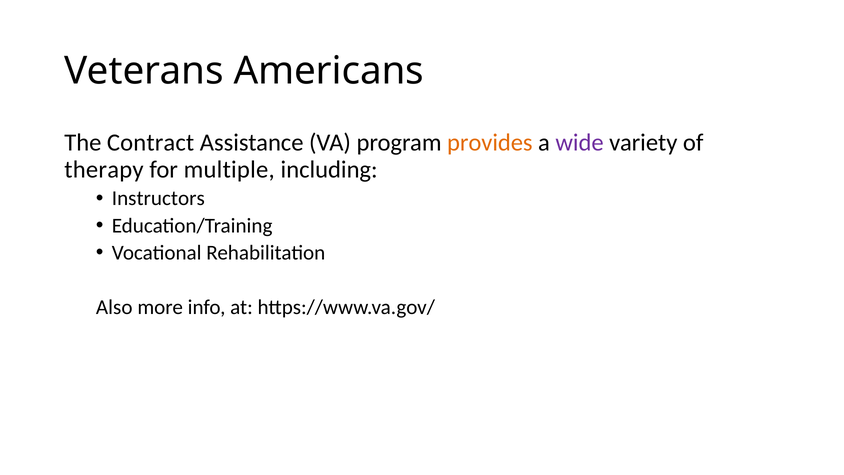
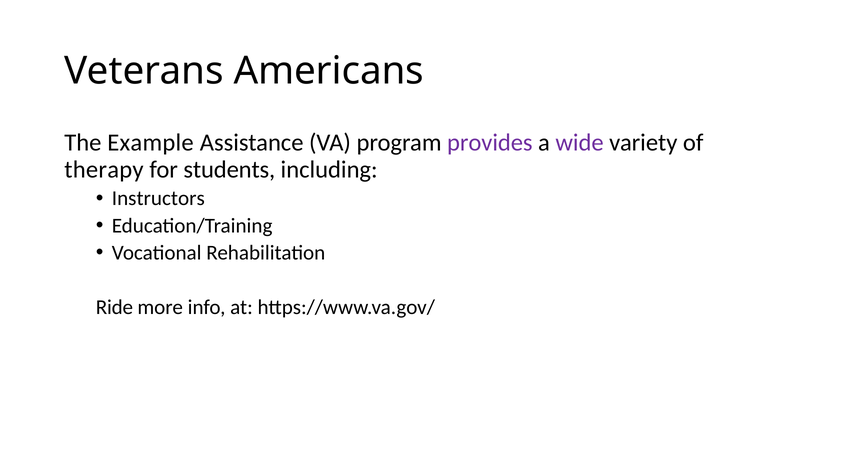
Contract: Contract -> Example
provides colour: orange -> purple
multiple: multiple -> students
Also: Also -> Ride
